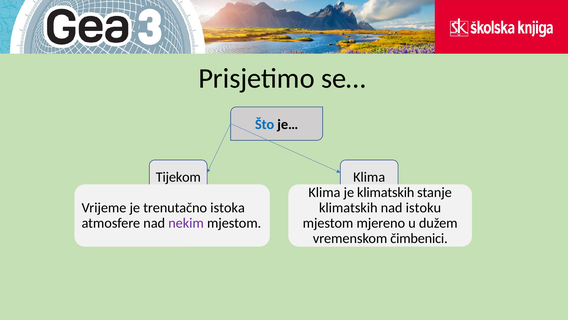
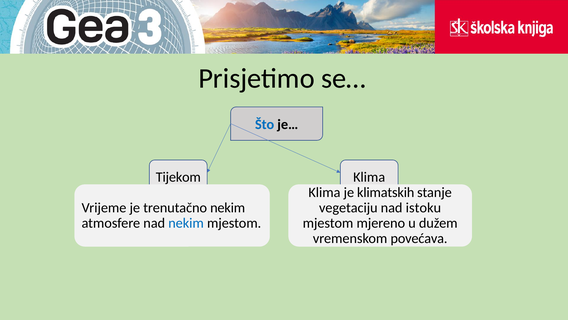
trenutačno istoka: istoka -> nekim
klimatskih at (348, 207): klimatskih -> vegetaciju
nekim at (186, 223) colour: purple -> blue
čimbenici: čimbenici -> povećava
